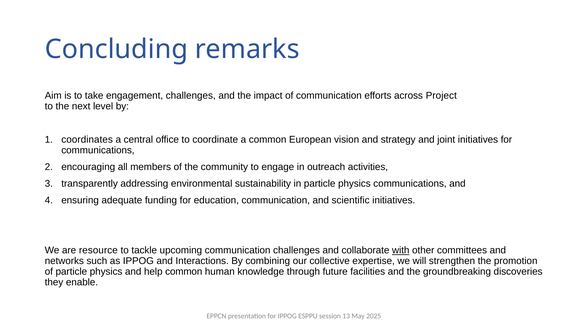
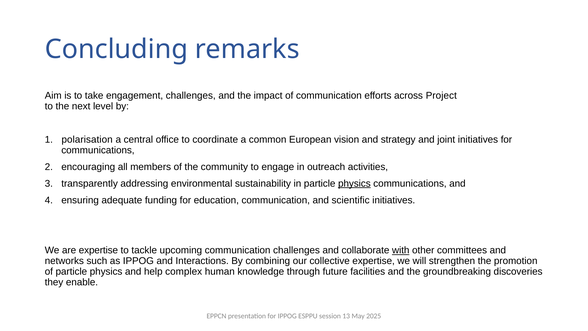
coordinates: coordinates -> polarisation
physics at (354, 183) underline: none -> present
are resource: resource -> expertise
help common: common -> complex
